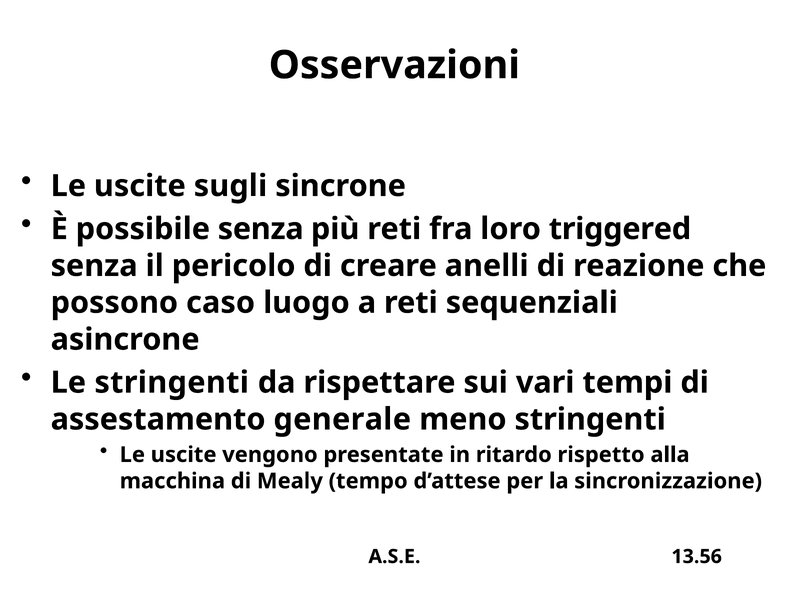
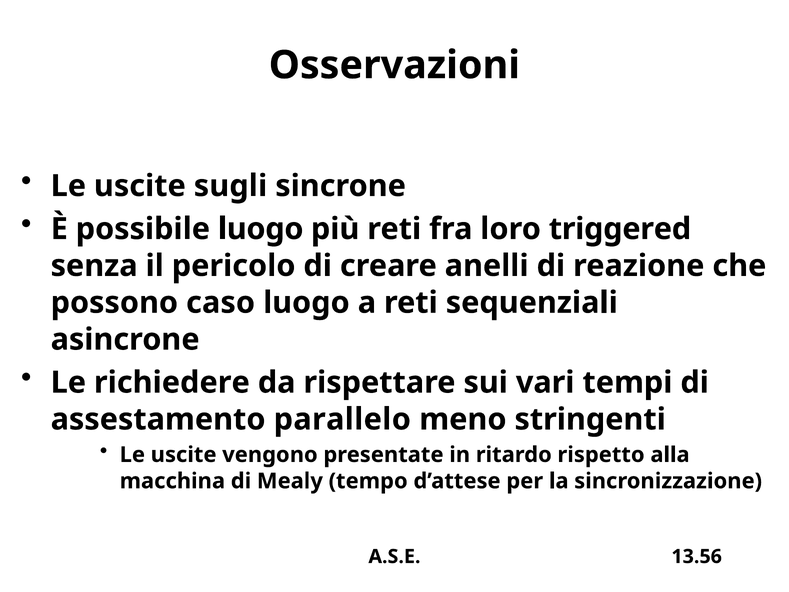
possibile senza: senza -> luogo
Le stringenti: stringenti -> richiedere
generale: generale -> parallelo
